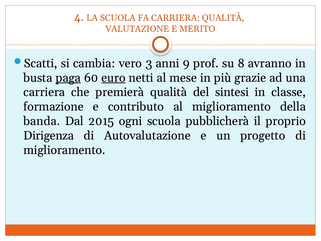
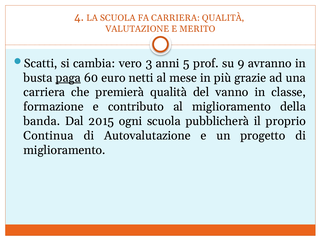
9: 9 -> 5
8: 8 -> 9
euro underline: present -> none
sintesi: sintesi -> vanno
Dirigenza: Dirigenza -> Continua
